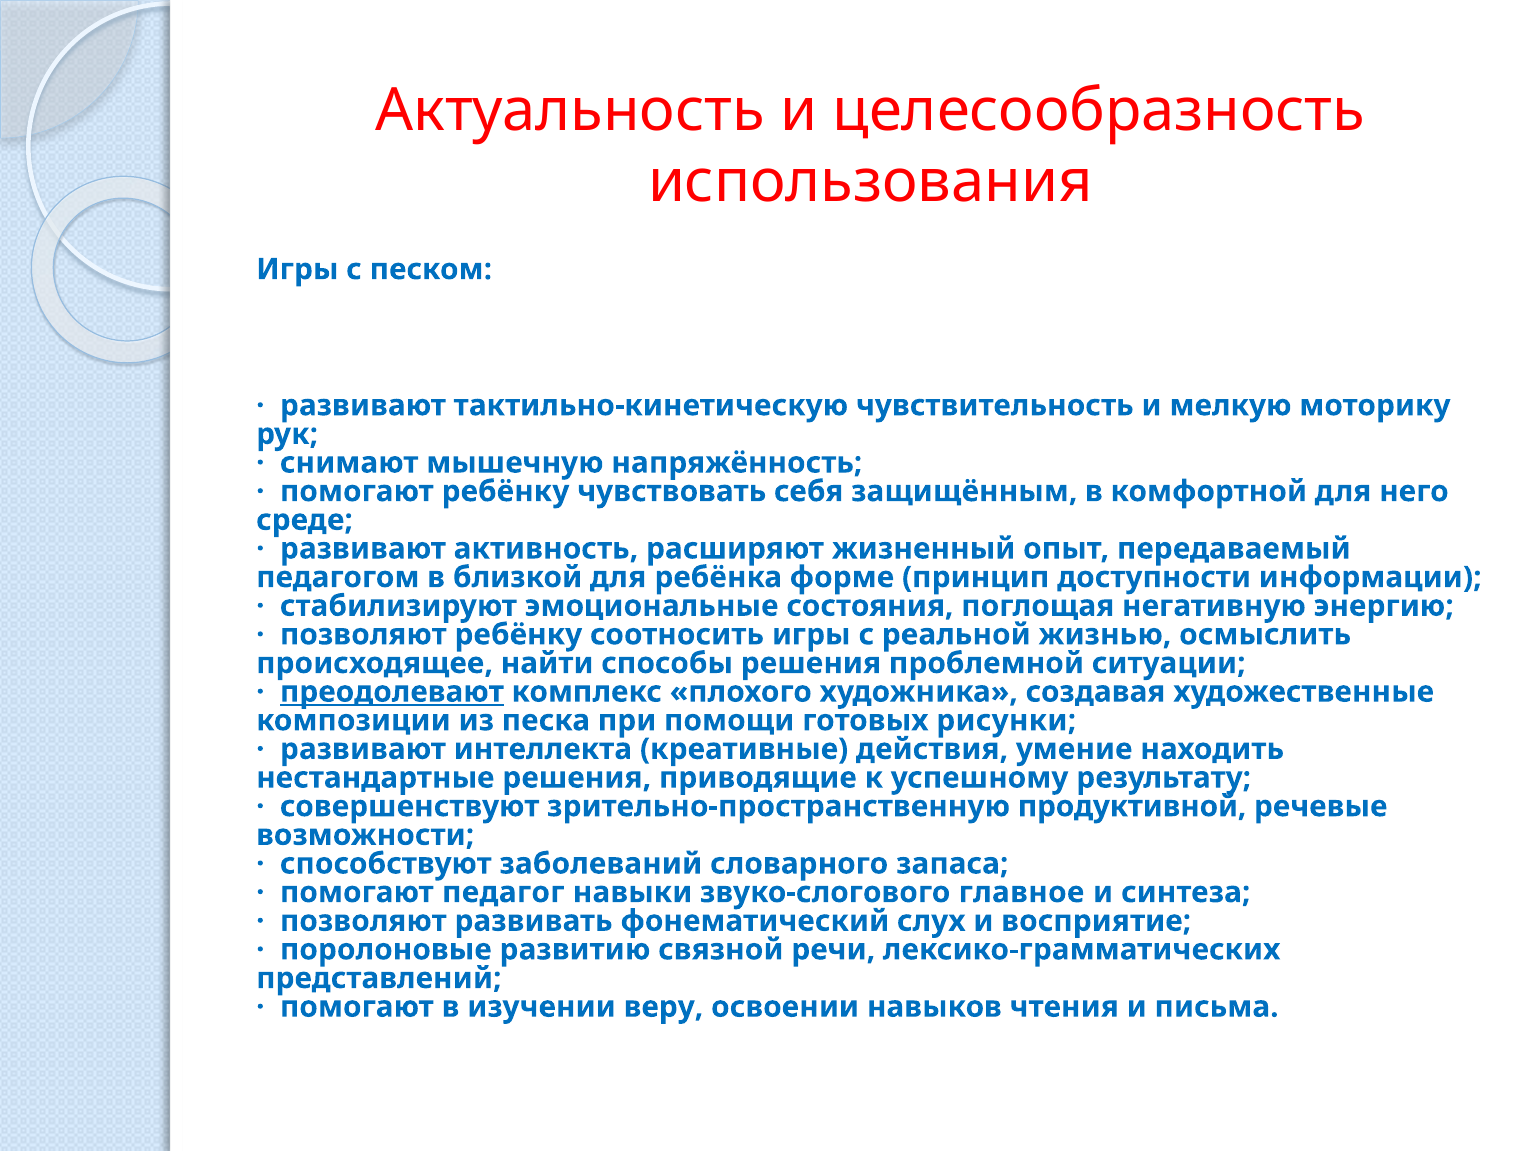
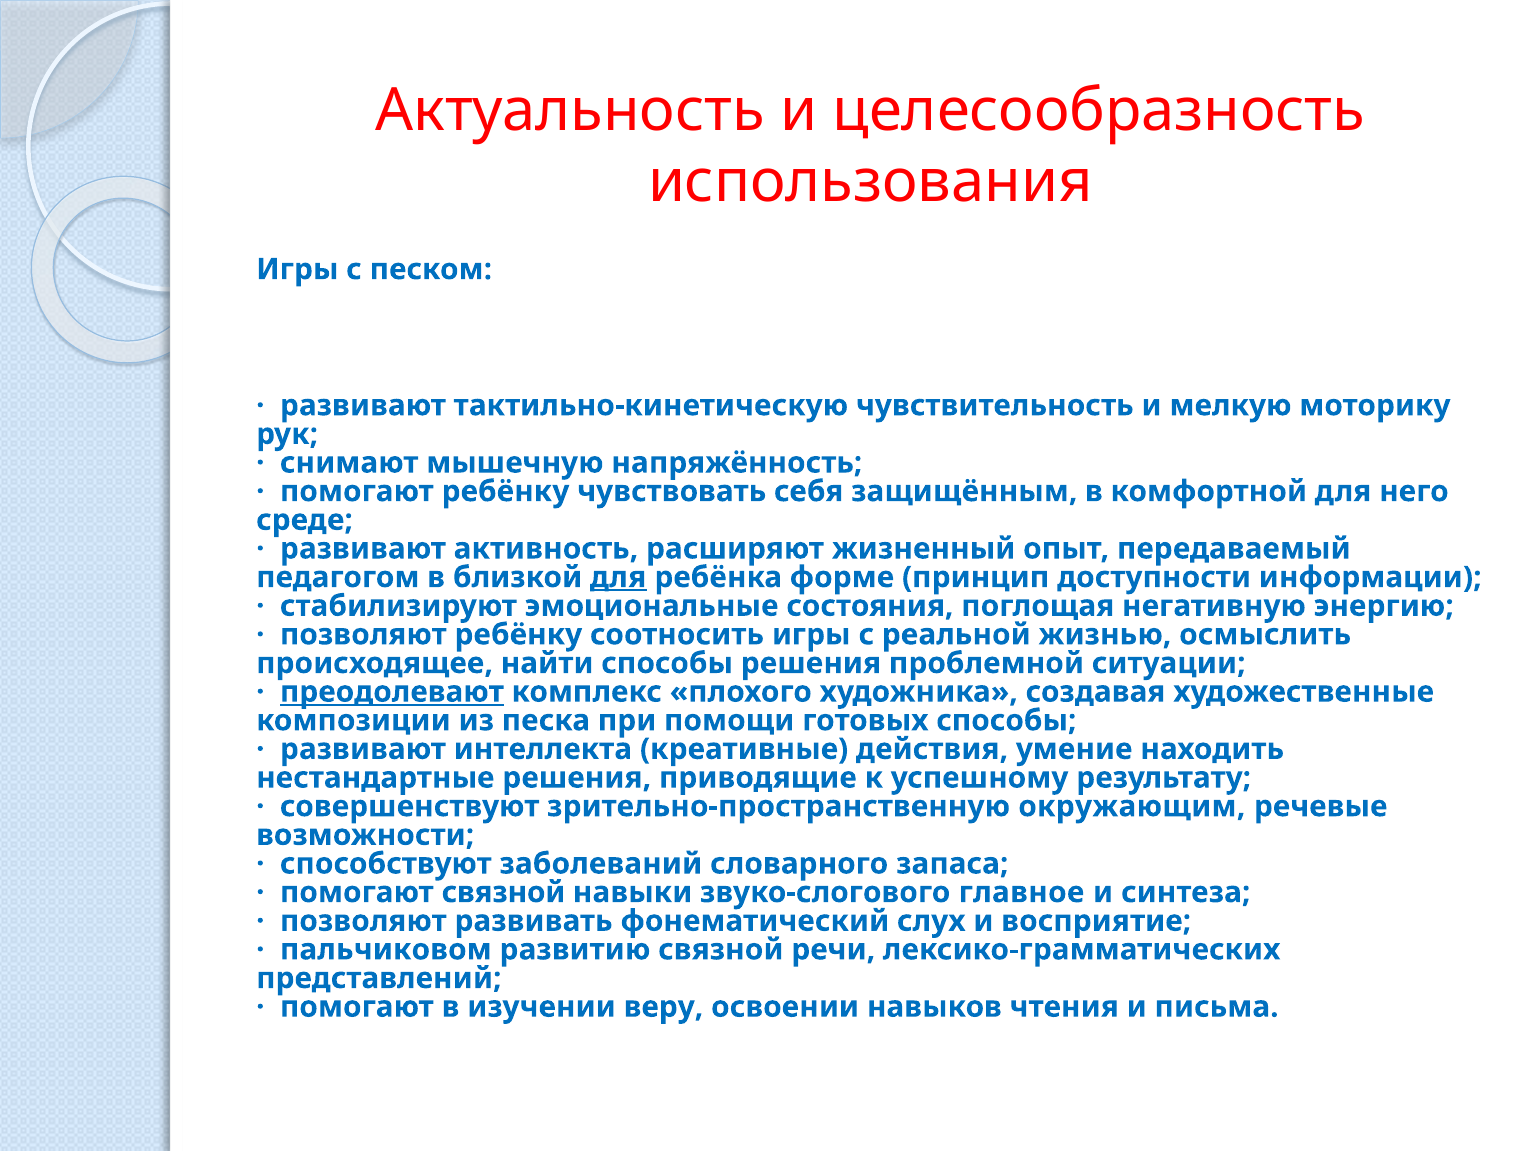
для at (618, 577) underline: none -> present
готовых рисунки: рисунки -> способы
продуктивной: продуктивной -> окружающим
помогают педагог: педагог -> связной
поролоновые: поролоновые -> пальчиковом
